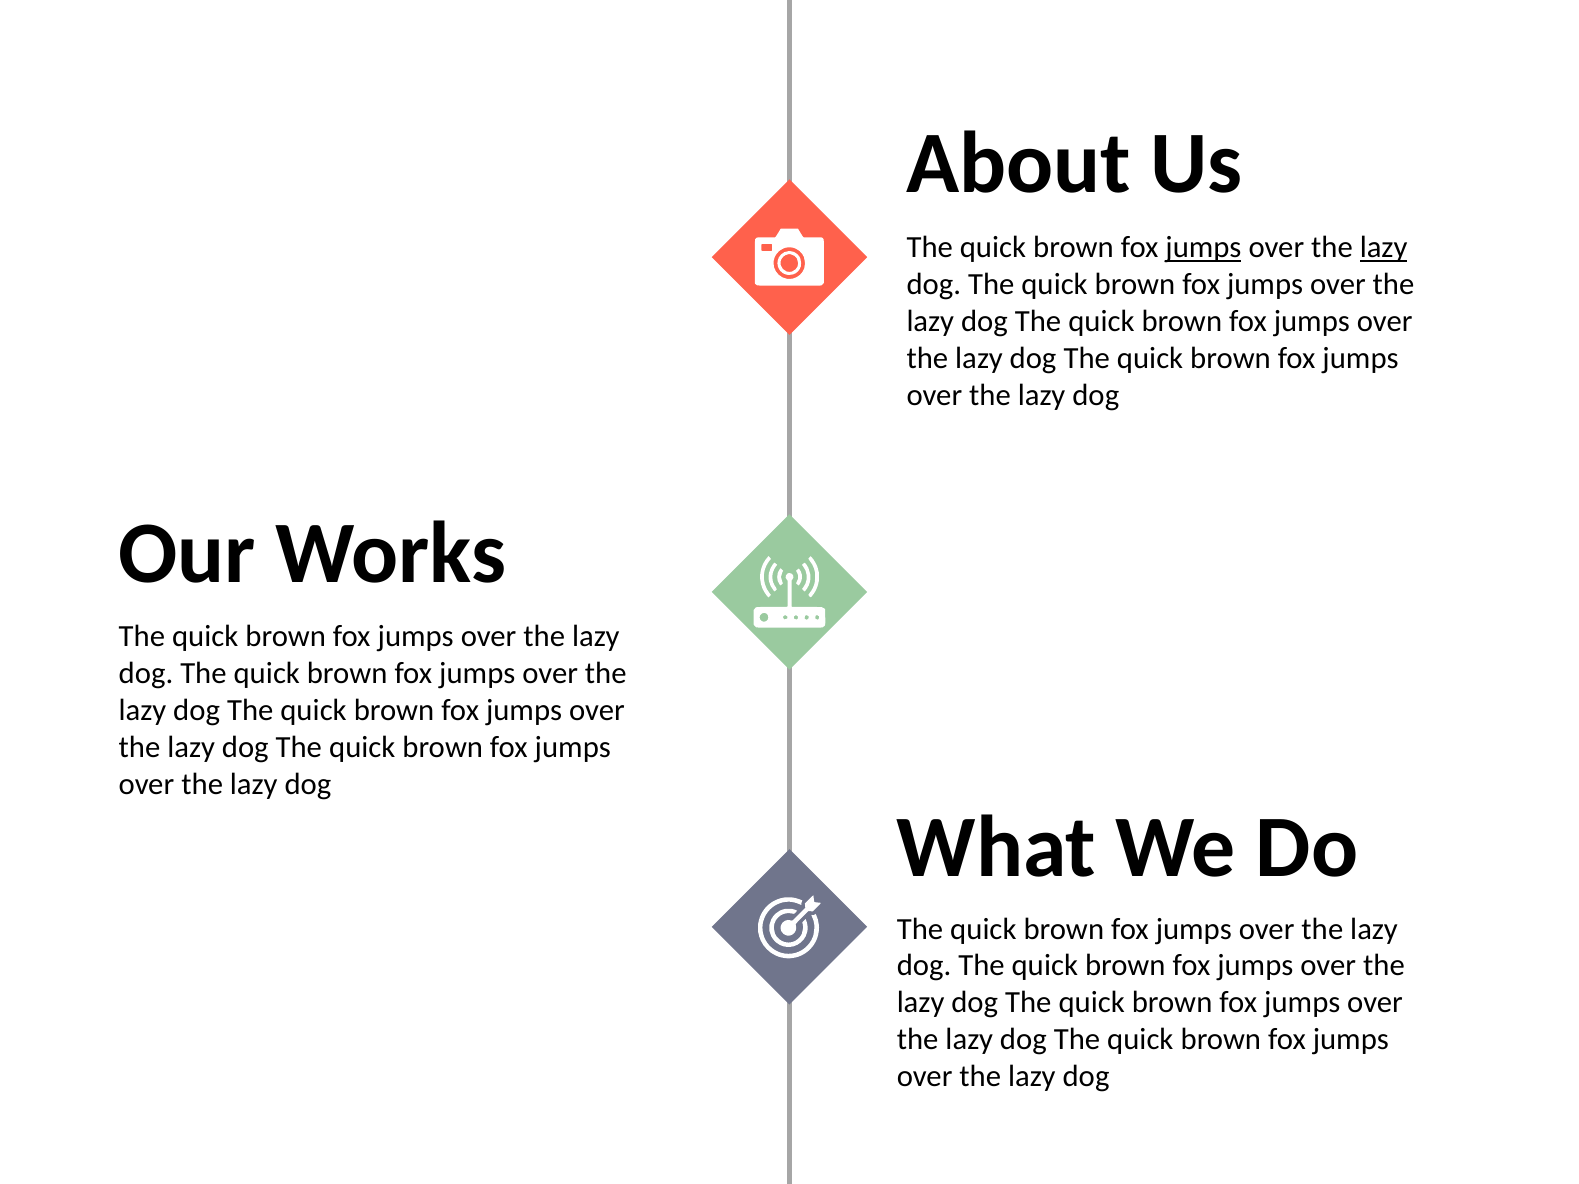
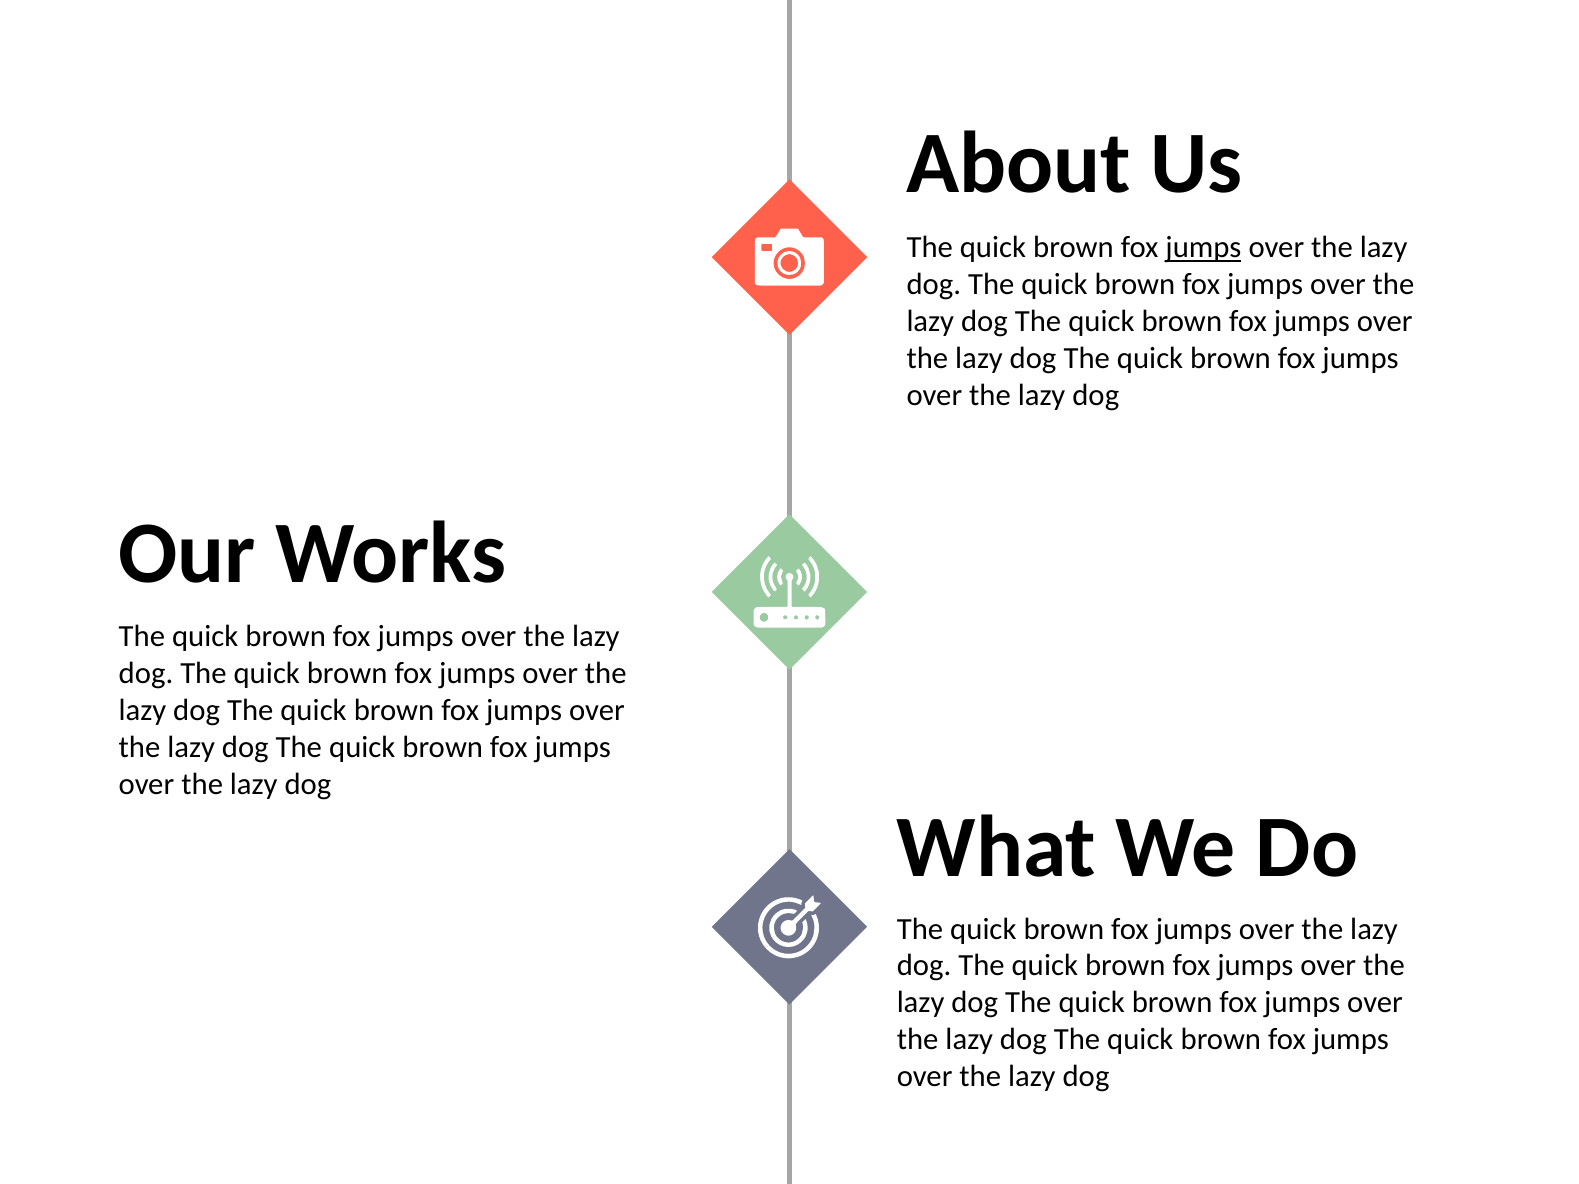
lazy at (1384, 248) underline: present -> none
